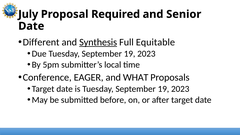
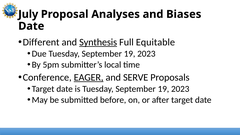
Required: Required -> Analyses
Senior: Senior -> Biases
EAGER underline: none -> present
WHAT: WHAT -> SERVE
